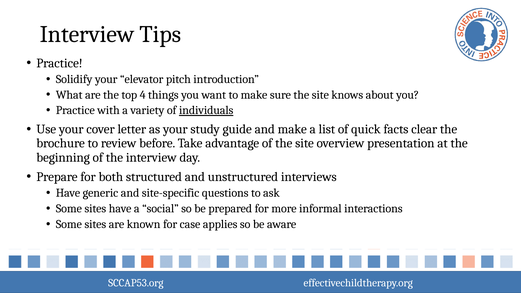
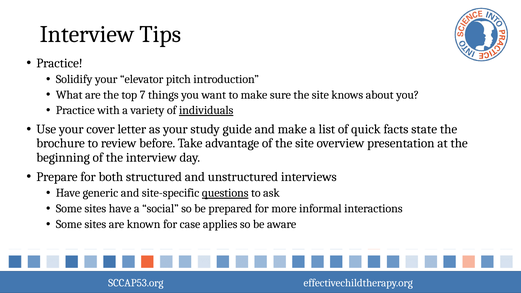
4: 4 -> 7
clear: clear -> state
questions underline: none -> present
